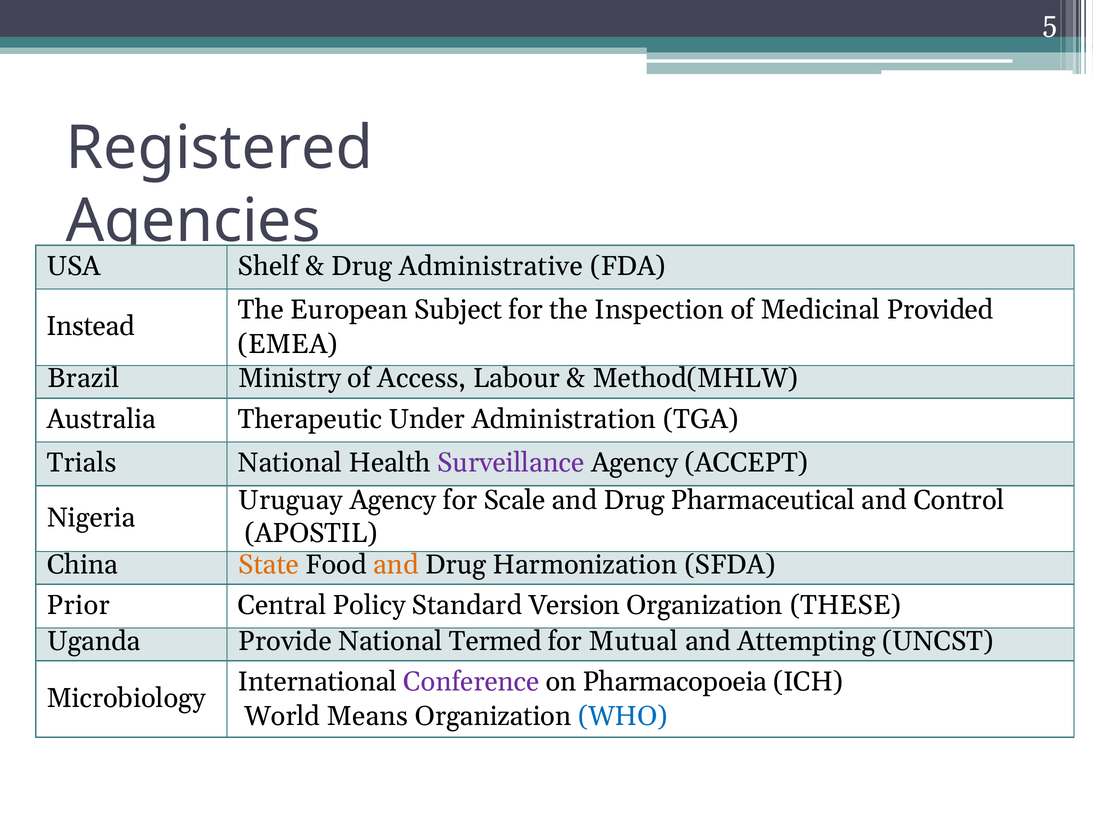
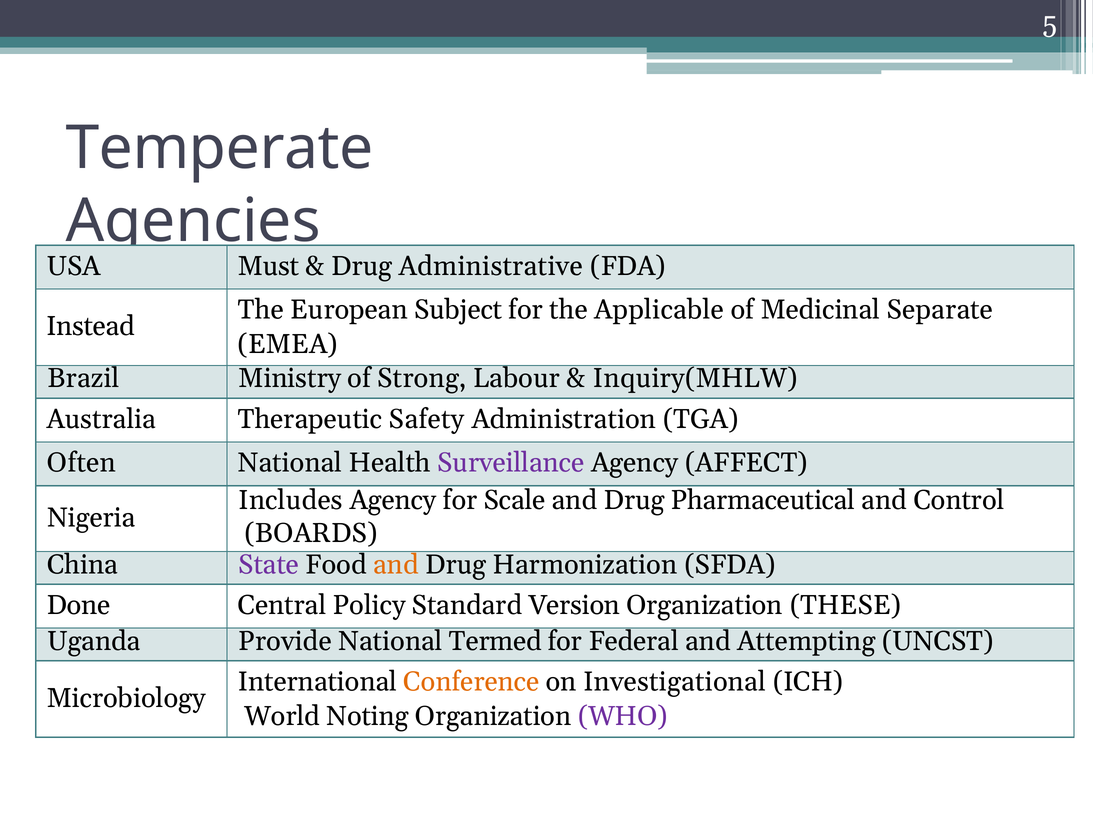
Registered: Registered -> Temperate
Shelf: Shelf -> Must
Inspection: Inspection -> Applicable
Provided: Provided -> Separate
Access: Access -> Strong
Method(MHLW: Method(MHLW -> Inquiry(MHLW
Under: Under -> Safety
Trials: Trials -> Often
ACCEPT: ACCEPT -> AFFECT
Uruguay: Uruguay -> Includes
APOSTIL: APOSTIL -> BOARDS
State colour: orange -> purple
Prior: Prior -> Done
Mutual: Mutual -> Federal
Conference colour: purple -> orange
Pharmacopoeia: Pharmacopoeia -> Investigational
Means: Means -> Noting
WHO colour: blue -> purple
